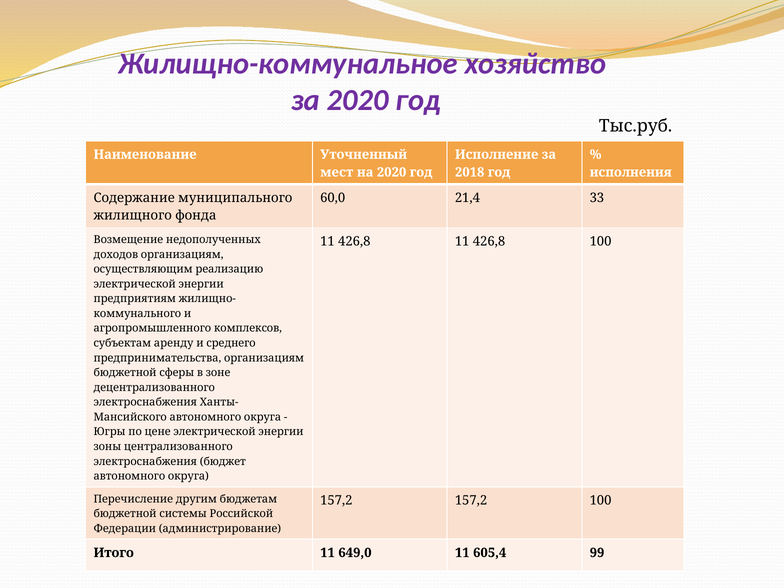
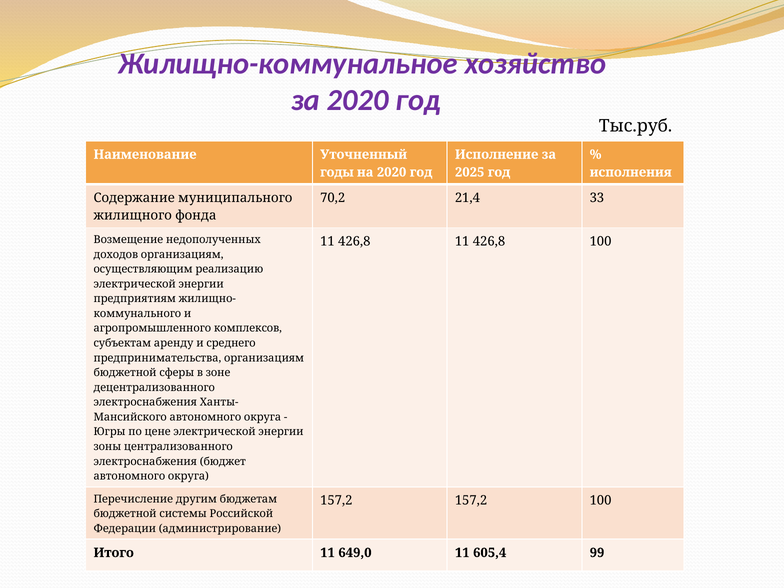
мест: мест -> годы
2018: 2018 -> 2025
60,0: 60,0 -> 70,2
